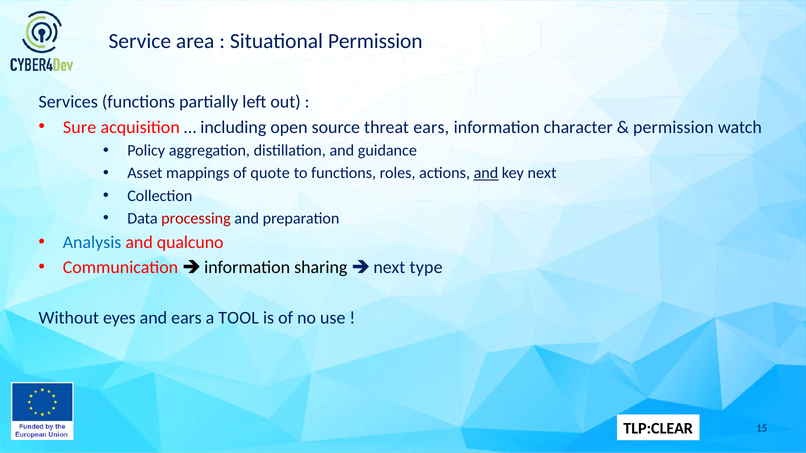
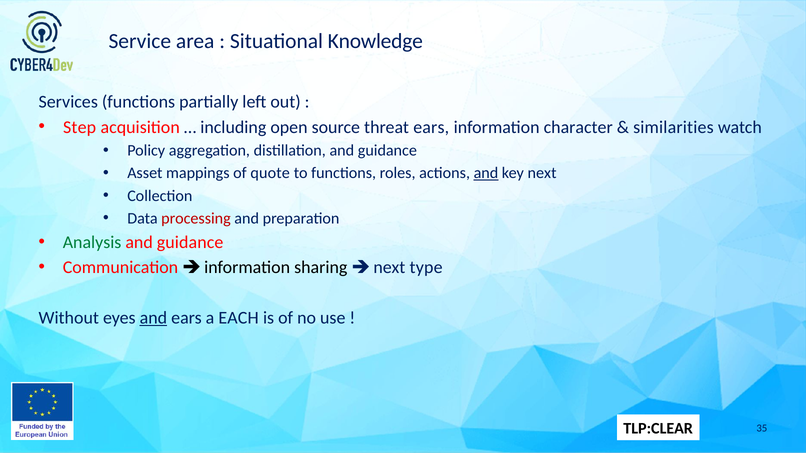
Situational Permission: Permission -> Knowledge
Sure: Sure -> Step
permission at (673, 127): permission -> similarities
Analysis colour: blue -> green
qualcuno at (190, 242): qualcuno -> guidance
and at (153, 318) underline: none -> present
TOOL: TOOL -> EACH
15: 15 -> 35
